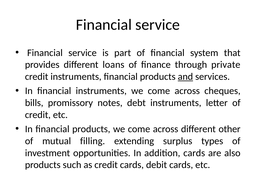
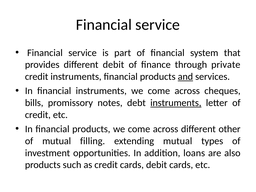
different loans: loans -> debit
instruments at (176, 103) underline: none -> present
extending surplus: surplus -> mutual
addition cards: cards -> loans
